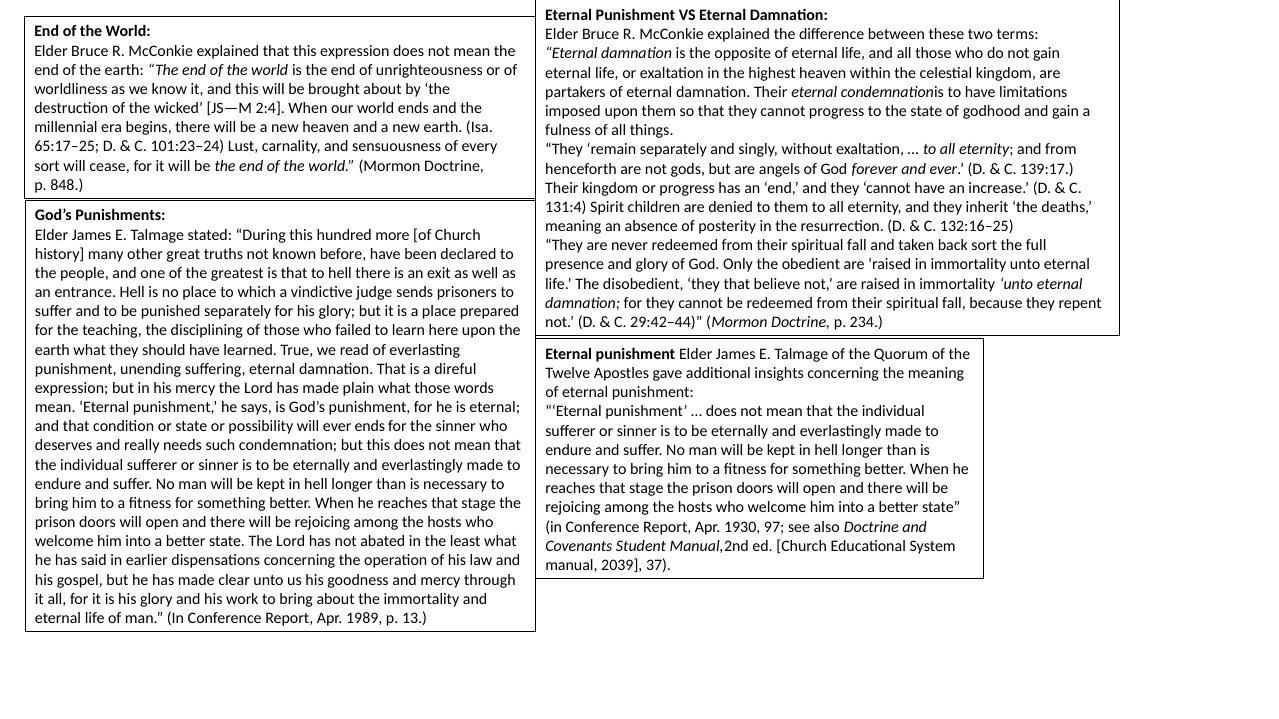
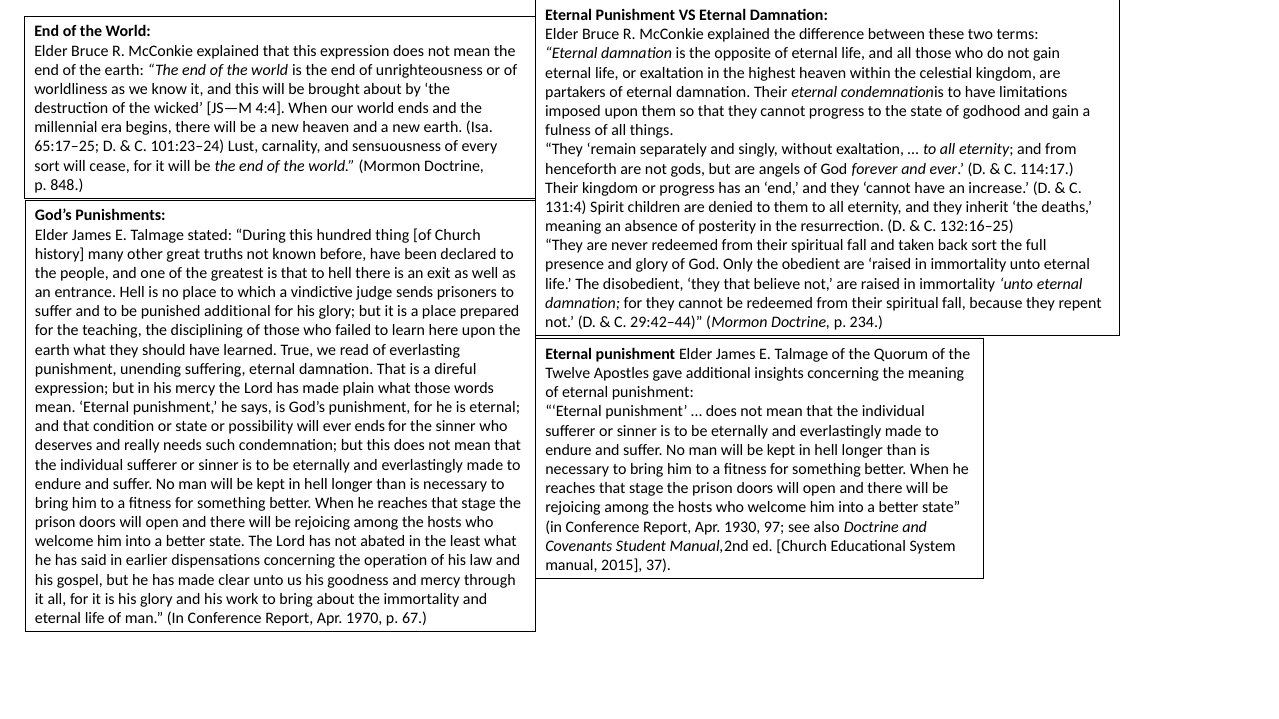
2:4: 2:4 -> 4:4
139:17: 139:17 -> 114:17
more: more -> thing
punished separately: separately -> additional
2039: 2039 -> 2015
1989: 1989 -> 1970
13: 13 -> 67
